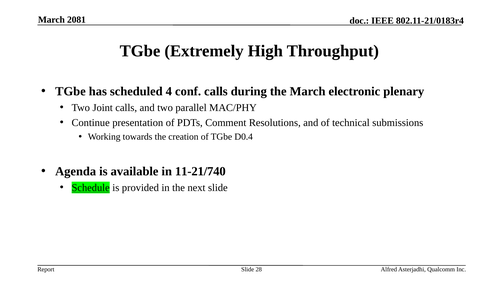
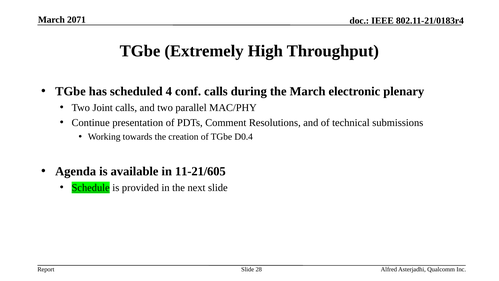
2081: 2081 -> 2071
11-21/740: 11-21/740 -> 11-21/605
